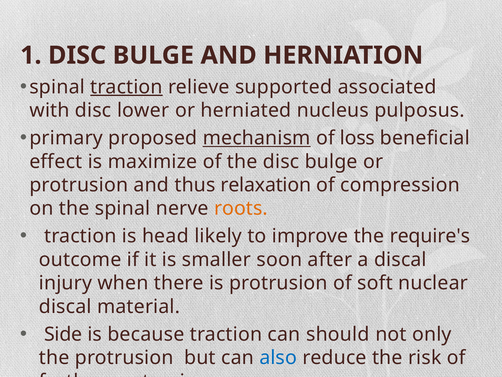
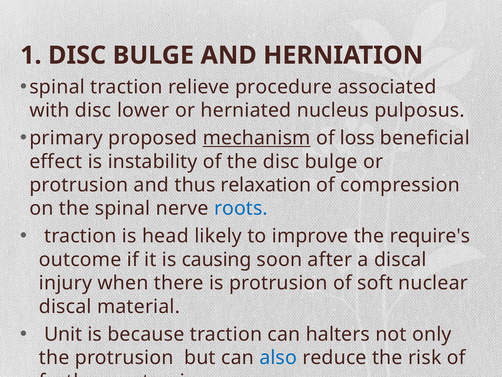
traction at (126, 87) underline: present -> none
supported: supported -> procedure
maximize: maximize -> instability
roots colour: orange -> blue
smaller: smaller -> causing
Side: Side -> Unit
should: should -> halters
